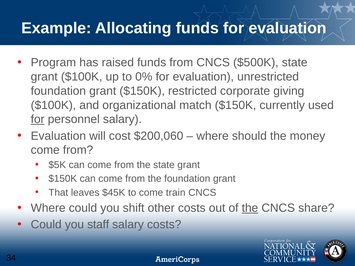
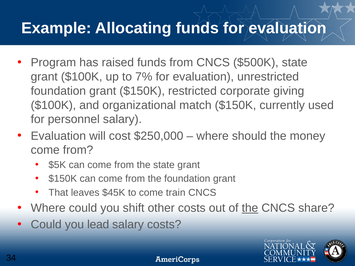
0%: 0% -> 7%
for at (38, 119) underline: present -> none
$200,060: $200,060 -> $250,000
staff: staff -> lead
